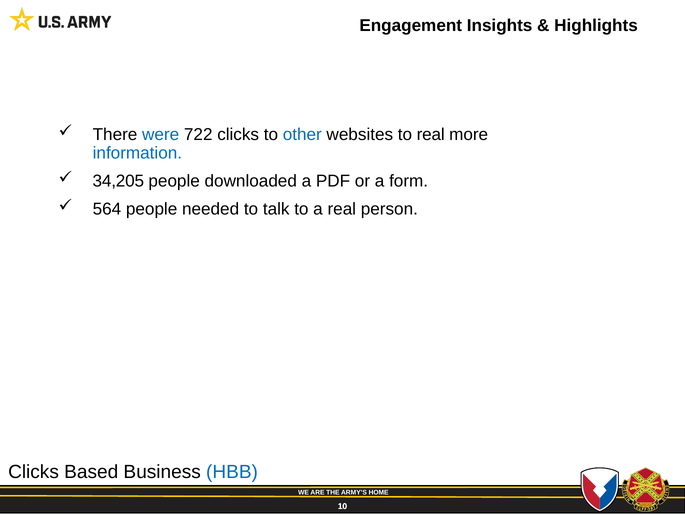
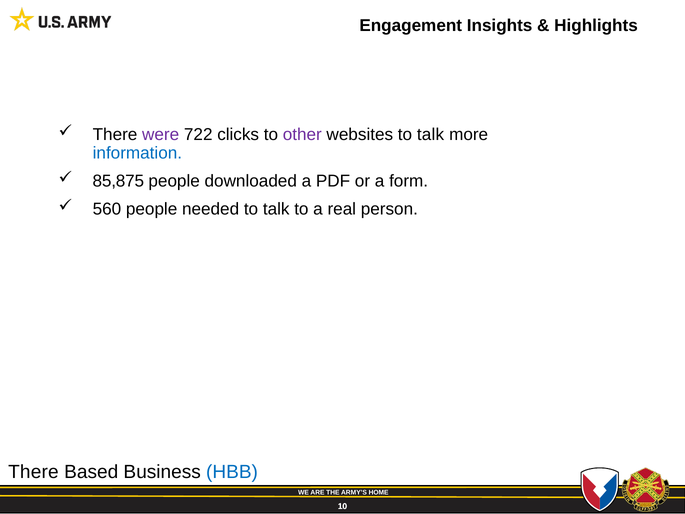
were colour: blue -> purple
other colour: blue -> purple
websites to real: real -> talk
34,205: 34,205 -> 85,875
564: 564 -> 560
Clicks at (34, 472): Clicks -> There
